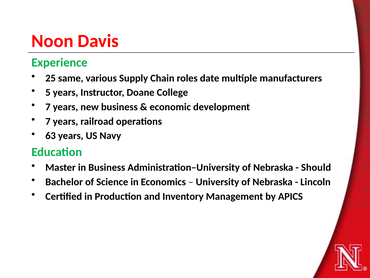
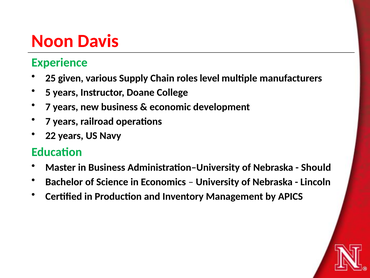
same: same -> given
date: date -> level
63: 63 -> 22
